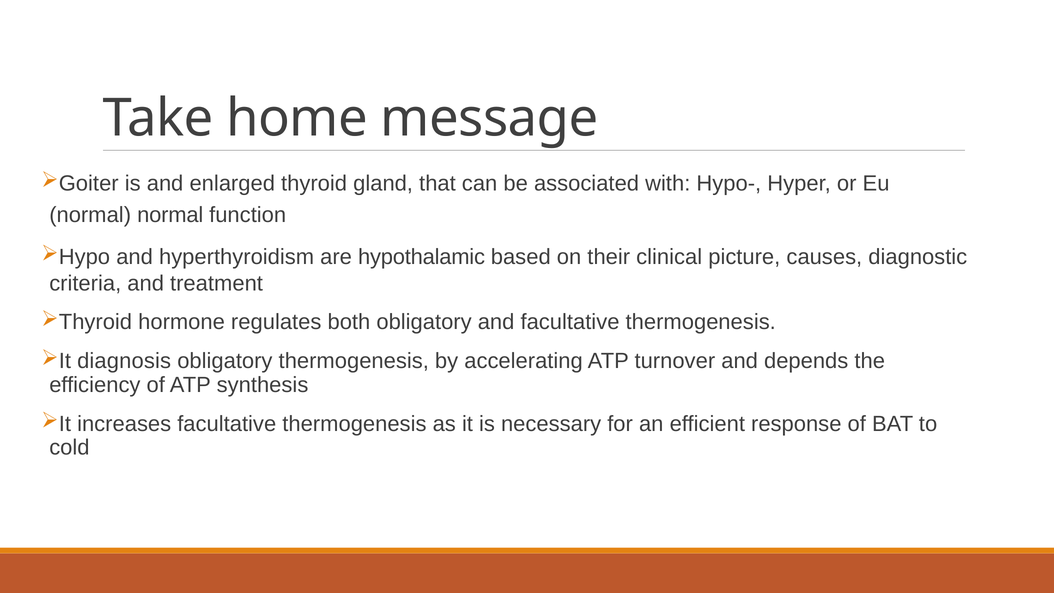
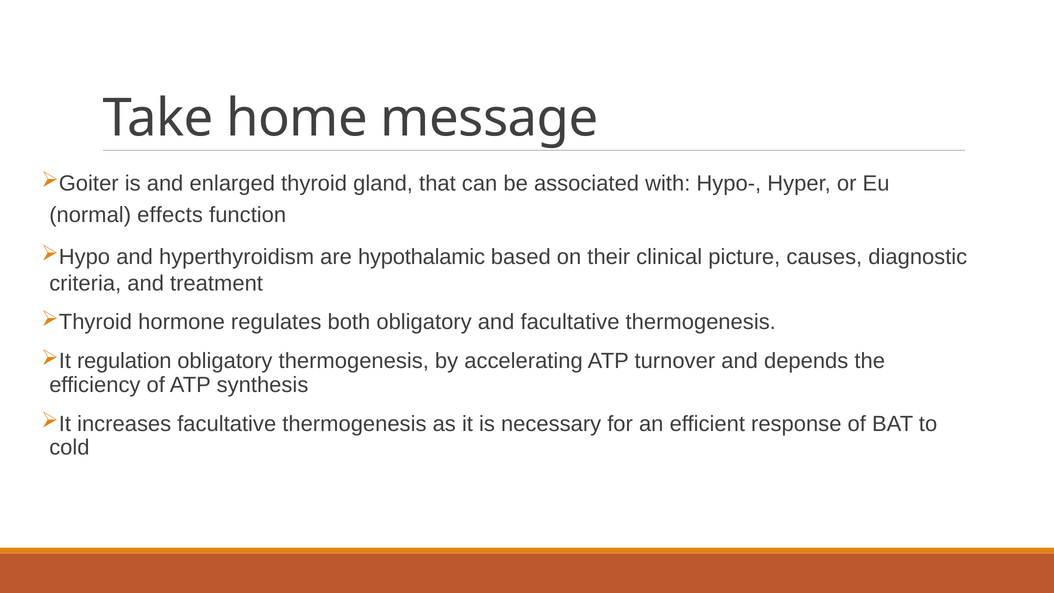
normal normal: normal -> effects
diagnosis: diagnosis -> regulation
